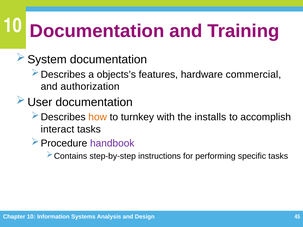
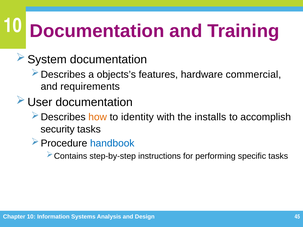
authorization: authorization -> requirements
turnkey: turnkey -> identity
interact: interact -> security
handbook colour: purple -> blue
